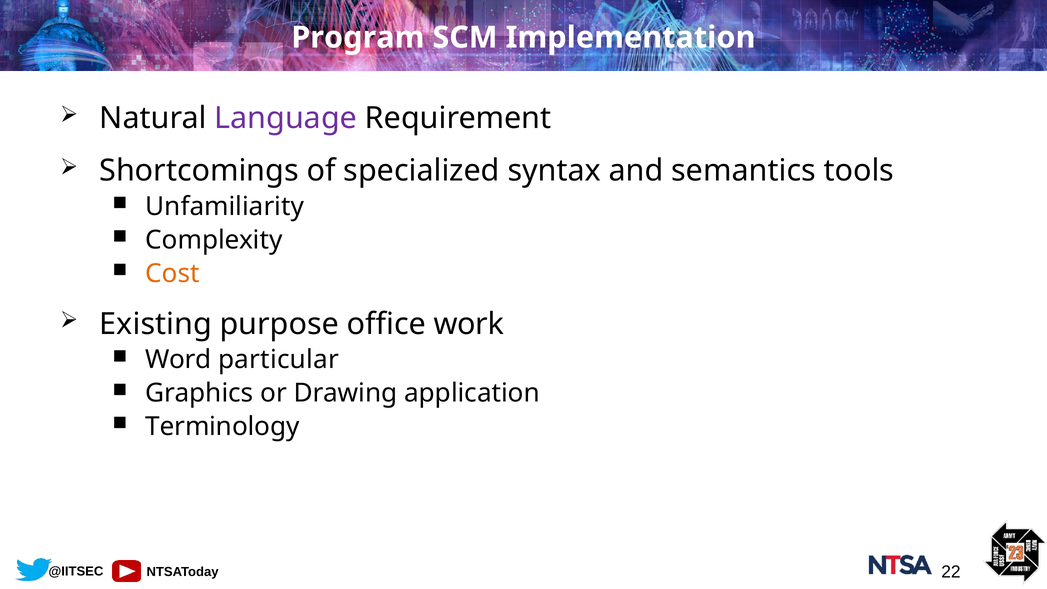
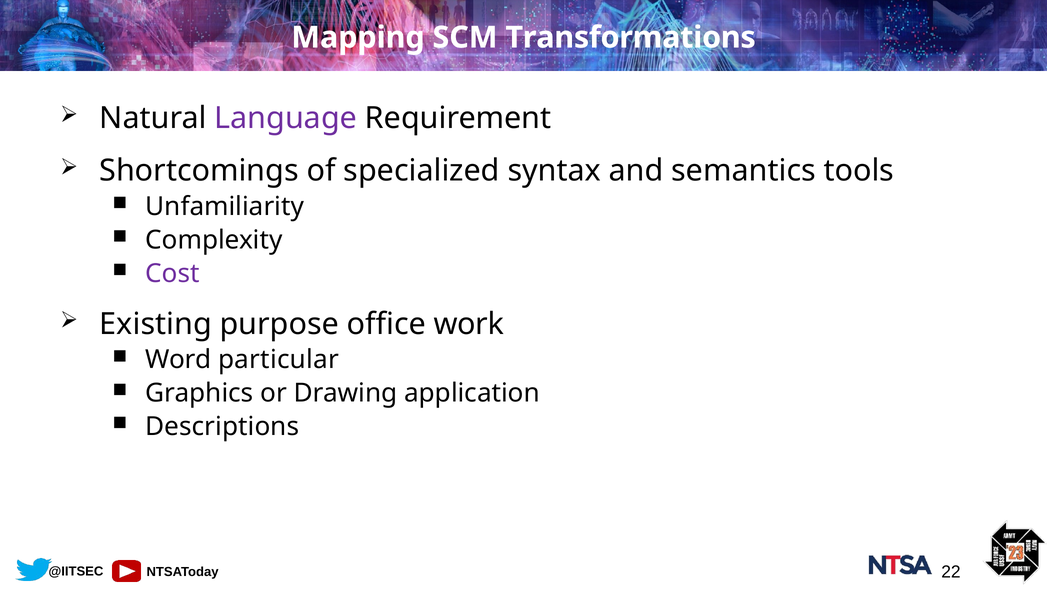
Program: Program -> Mapping
Implementation: Implementation -> Transformations
Cost colour: orange -> purple
Terminology: Terminology -> Descriptions
